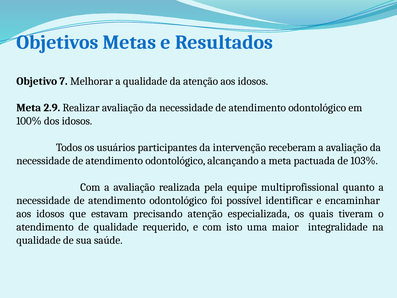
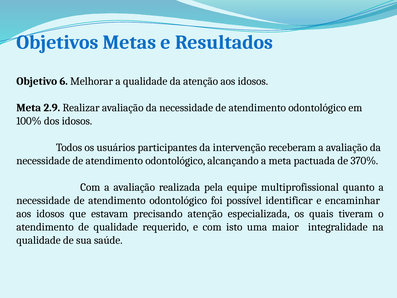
7: 7 -> 6
103%: 103% -> 370%
